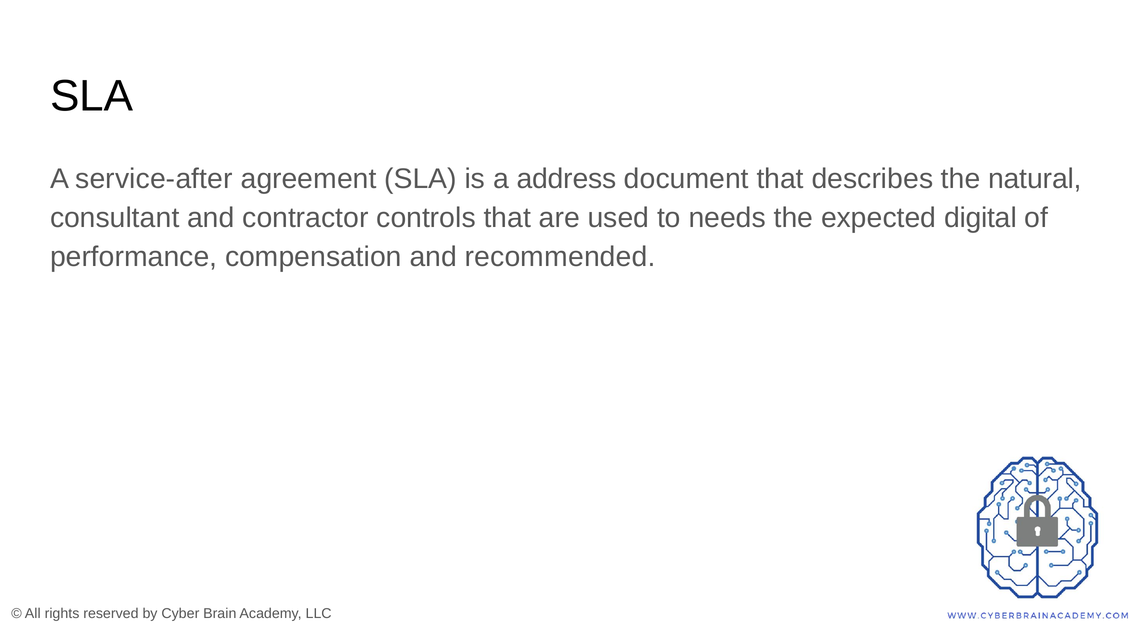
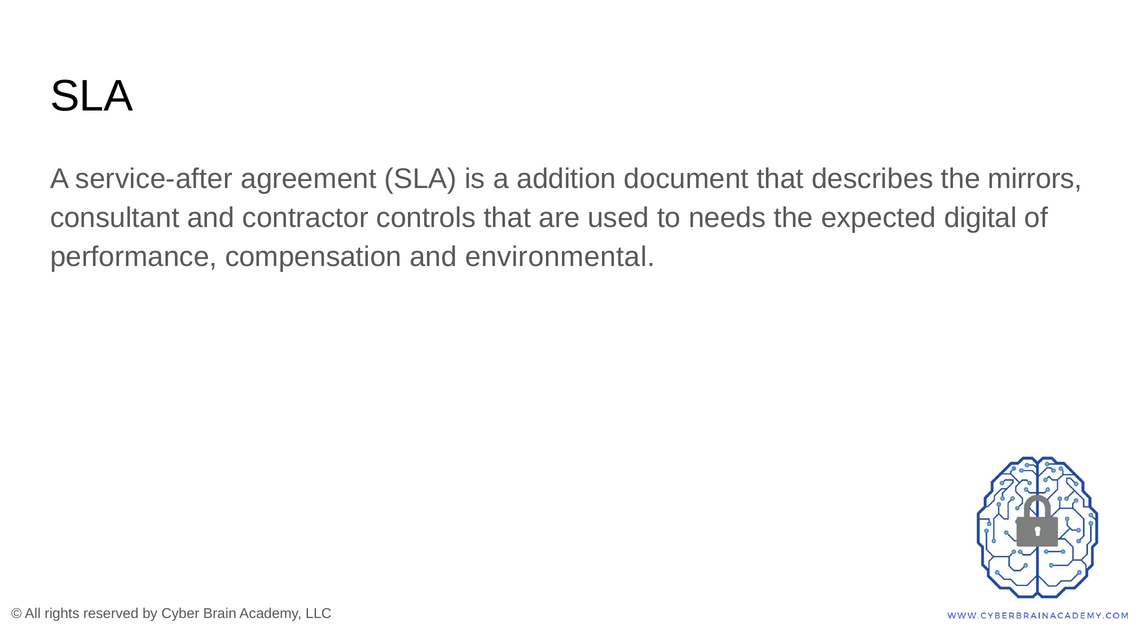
address: address -> addition
natural: natural -> mirrors
recommended: recommended -> environmental
